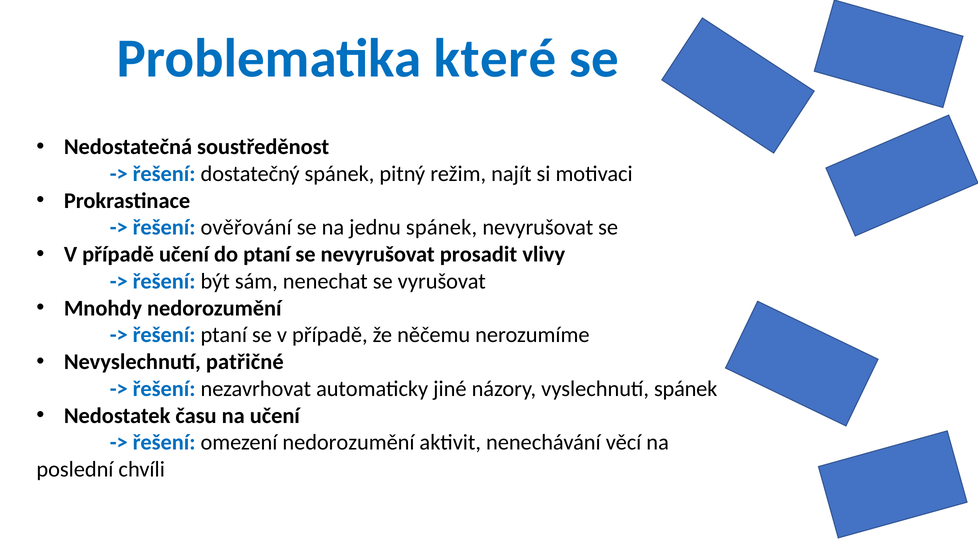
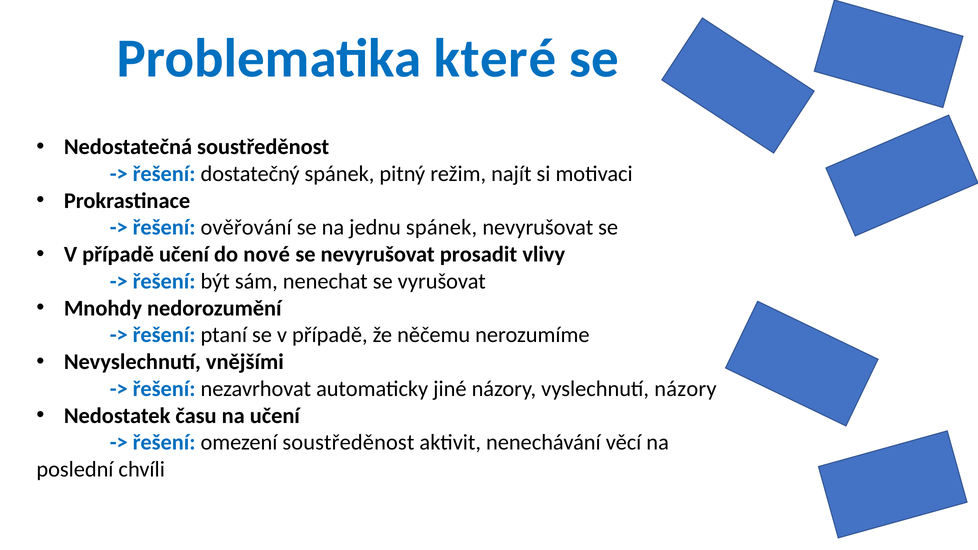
do ptaní: ptaní -> nové
patřičné: patřičné -> vnějšími
vyslechnutí spánek: spánek -> názory
omezení nedorozumění: nedorozumění -> soustředěnost
